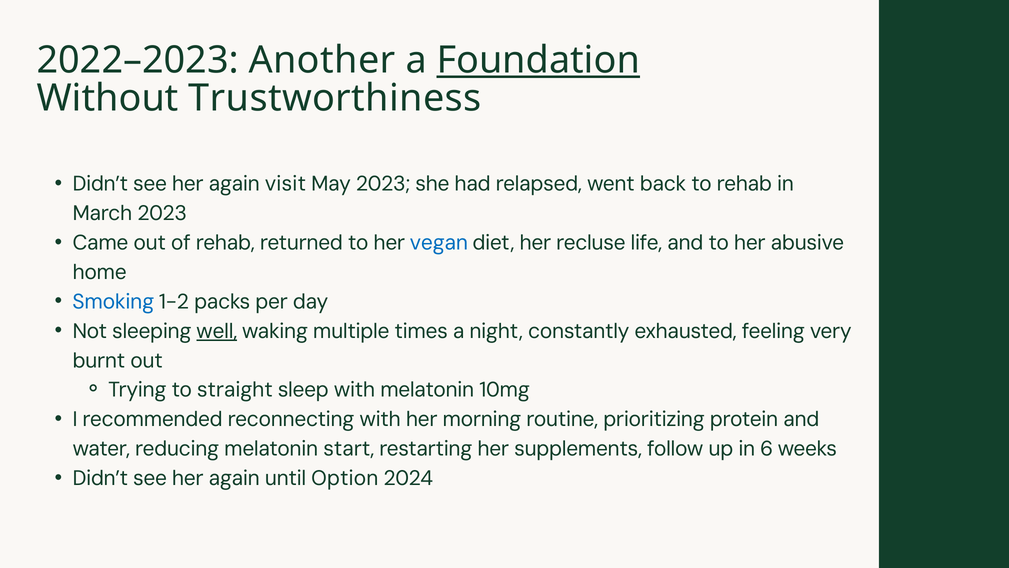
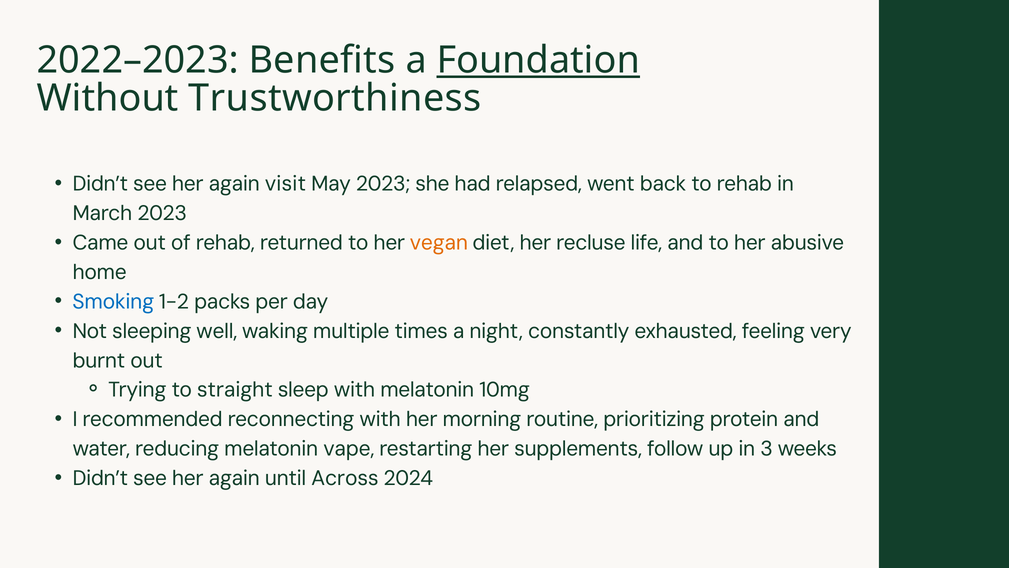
Another: Another -> Benefits
vegan colour: blue -> orange
well underline: present -> none
start: start -> vape
6: 6 -> 3
Option: Option -> Across
